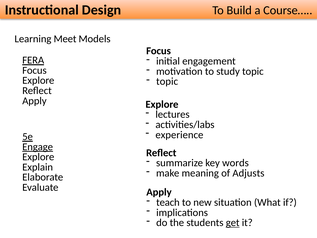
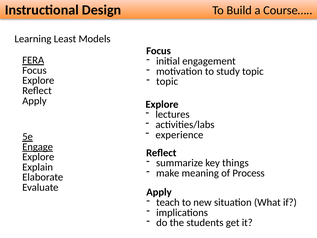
Meet: Meet -> Least
words: words -> things
Adjusts: Adjusts -> Process
get underline: present -> none
